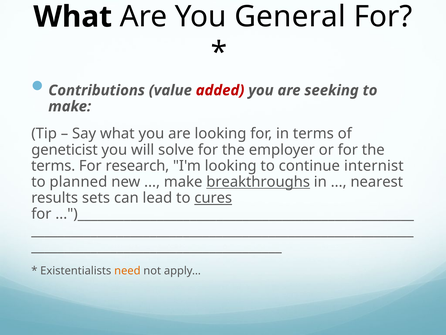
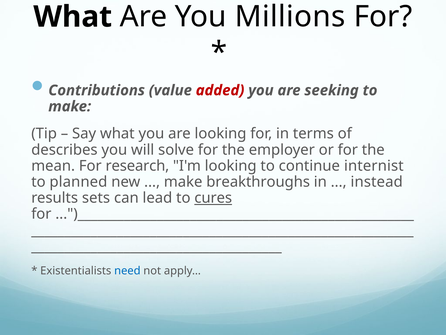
General: General -> Millions
geneticist: geneticist -> describes
terms at (53, 166): terms -> mean
breakthroughs underline: present -> none
nearest: nearest -> instead
need colour: orange -> blue
